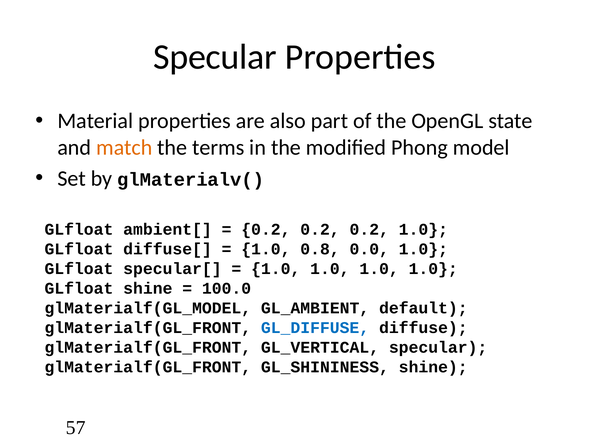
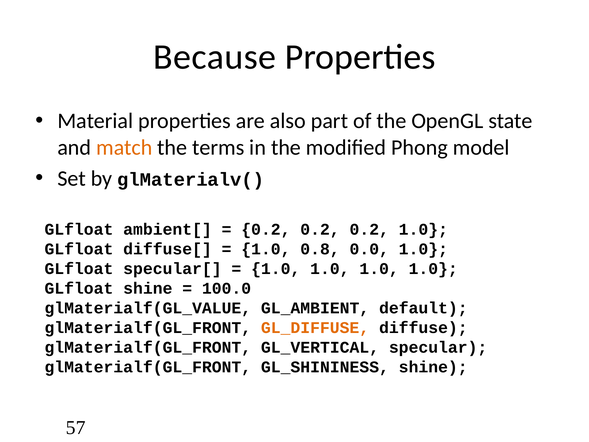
Specular at (215, 57): Specular -> Because
glMaterialf(GL_MODEL: glMaterialf(GL_MODEL -> glMaterialf(GL_VALUE
GL_DIFFUSE colour: blue -> orange
